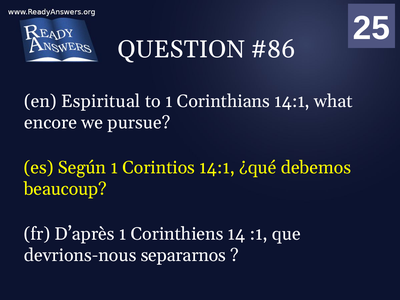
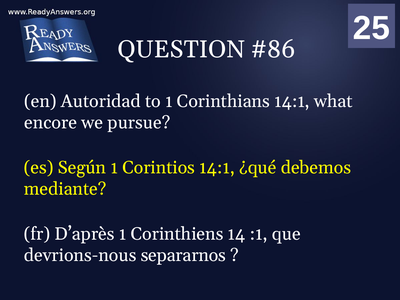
Espiritual: Espiritual -> Autoridad
beaucoup: beaucoup -> mediante
